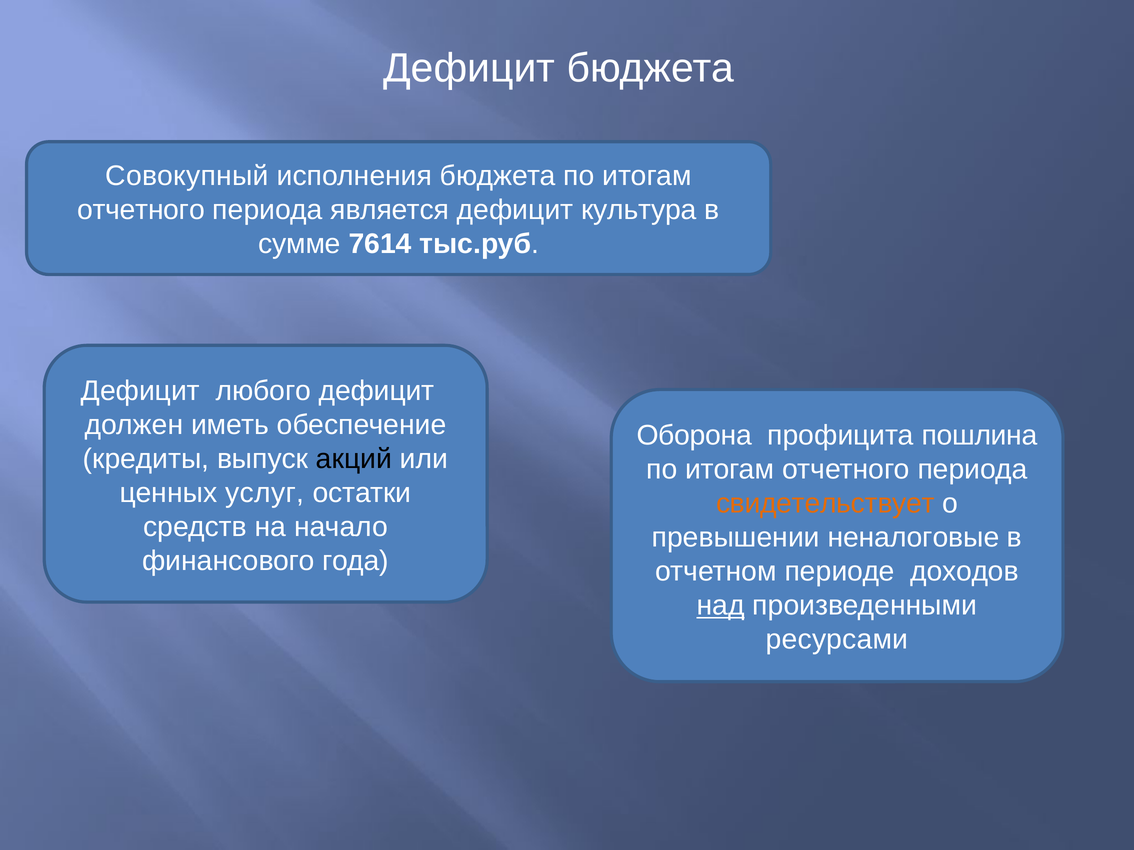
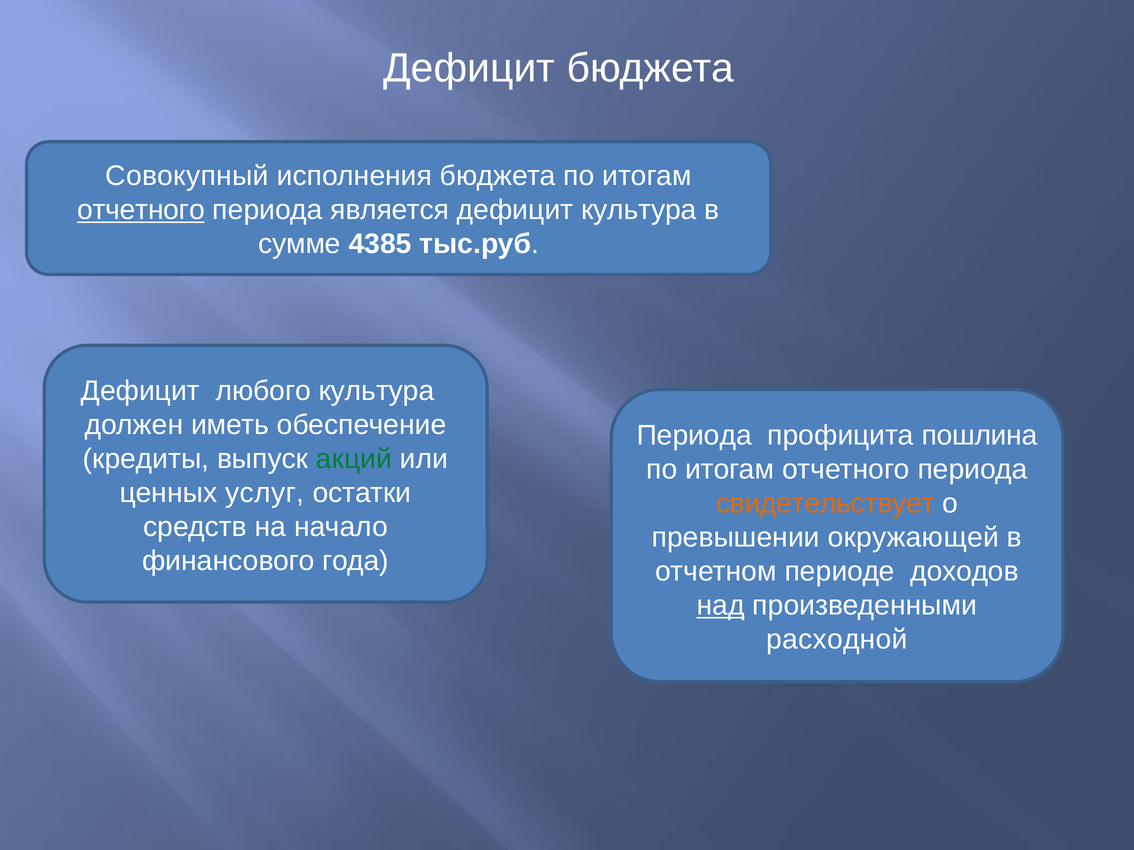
отчетного at (141, 210) underline: none -> present
7614: 7614 -> 4385
любого дефицит: дефицит -> культура
Оборона at (694, 436): Оборона -> Периода
акций colour: black -> green
неналоговые: неналоговые -> окружающей
ресурсами: ресурсами -> расходной
